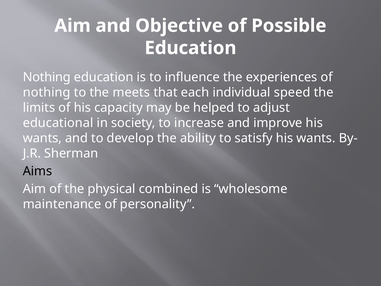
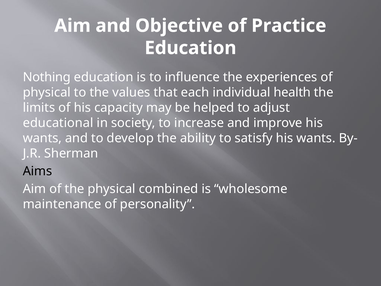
Possible: Possible -> Practice
nothing at (47, 92): nothing -> physical
meets: meets -> values
speed: speed -> health
